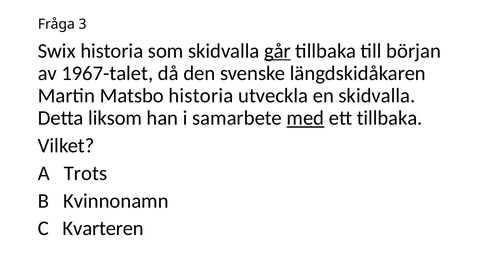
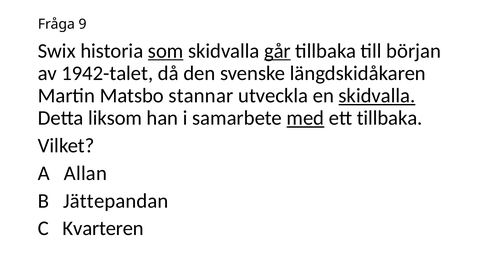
3: 3 -> 9
som underline: none -> present
1967-talet: 1967-talet -> 1942-talet
Matsbo historia: historia -> stannar
skidvalla at (377, 96) underline: none -> present
Trots: Trots -> Allan
Kvinnonamn: Kvinnonamn -> Jättepandan
